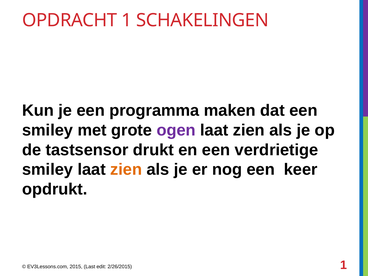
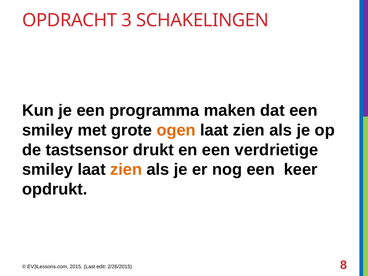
OPDRACHT 1: 1 -> 3
ogen colour: purple -> orange
2/26/2015 1: 1 -> 8
